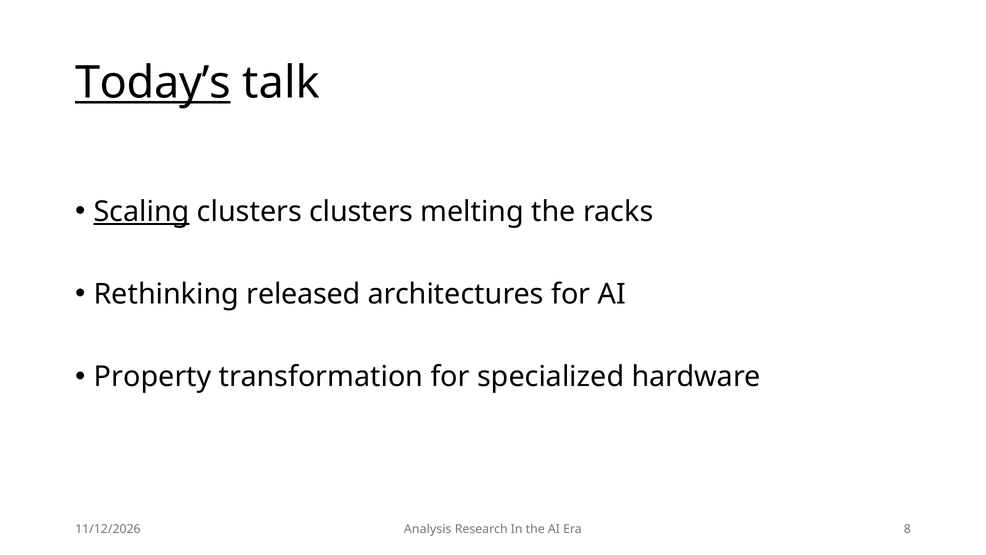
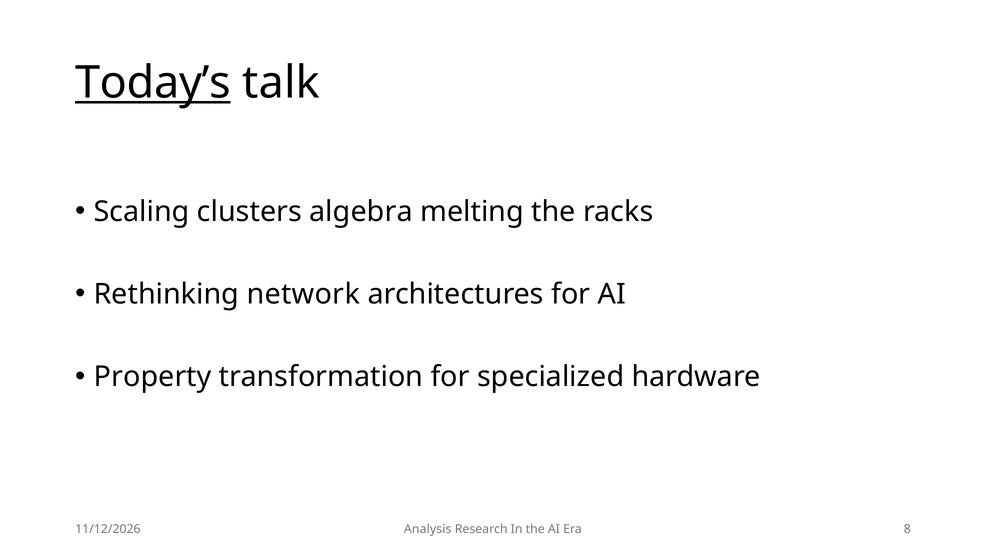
Scaling underline: present -> none
clusters clusters: clusters -> algebra
released: released -> network
